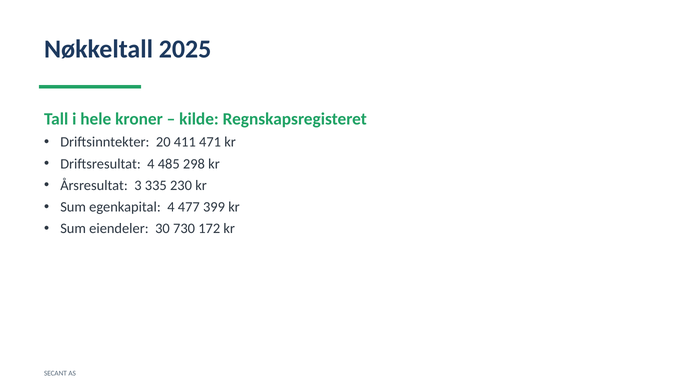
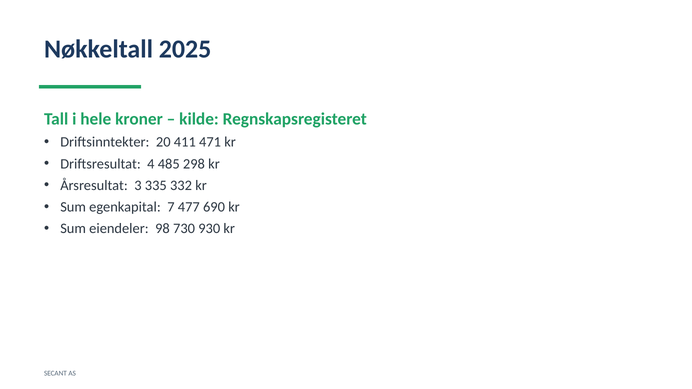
230: 230 -> 332
egenkapital 4: 4 -> 7
399: 399 -> 690
30: 30 -> 98
172: 172 -> 930
